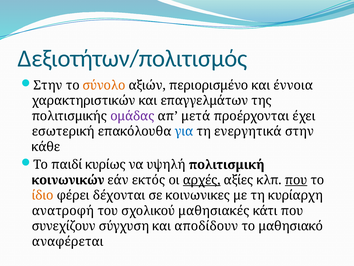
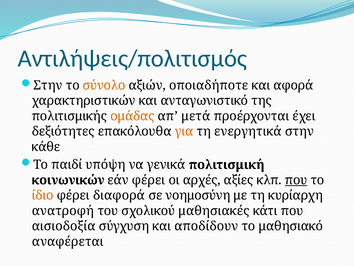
Δεξιοτήτων/πολιτισμός: Δεξιοτήτων/πολιτισμός -> Αντιλήψεις/πολιτισμός
περιορισμένο: περιορισμένο -> οποιαδήποτε
έννοια: έννοια -> αφορά
επαγγελμάτων: επαγγελμάτων -> ανταγωνιστικό
ομάδας colour: purple -> orange
εσωτερική: εσωτερική -> δεξιότητες
για colour: blue -> orange
κυρίως: κυρίως -> υπόψη
υψηλή: υψηλή -> γενικά
εάν εκτός: εκτός -> φέρει
αρχές underline: present -> none
δέχονται: δέχονται -> διαφορά
κοινωνικες: κοινωνικες -> νοημοσύνη
συνεχίζουν: συνεχίζουν -> αισιοδοξία
